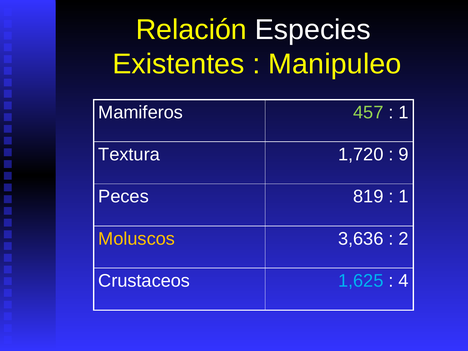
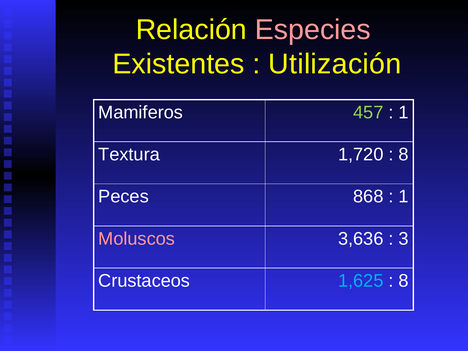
Especies colour: white -> pink
Manipuleo: Manipuleo -> Utilización
9 at (404, 154): 9 -> 8
819: 819 -> 868
Moluscos colour: yellow -> pink
2: 2 -> 3
4 at (404, 281): 4 -> 8
